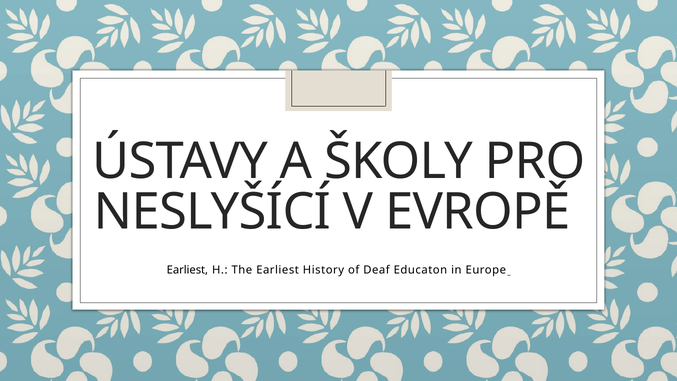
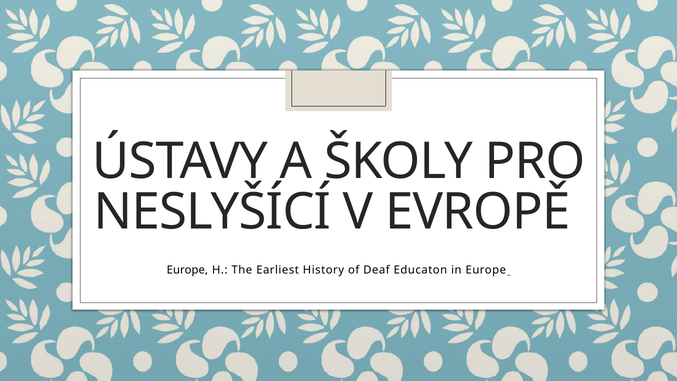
Earliest at (187, 270): Earliest -> Europe
